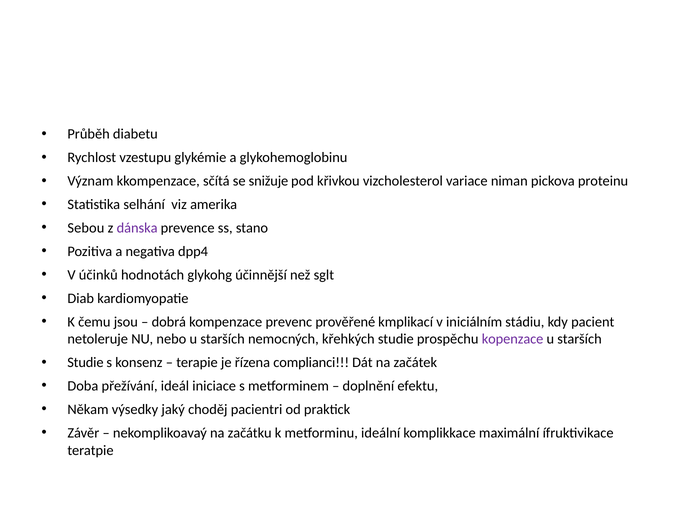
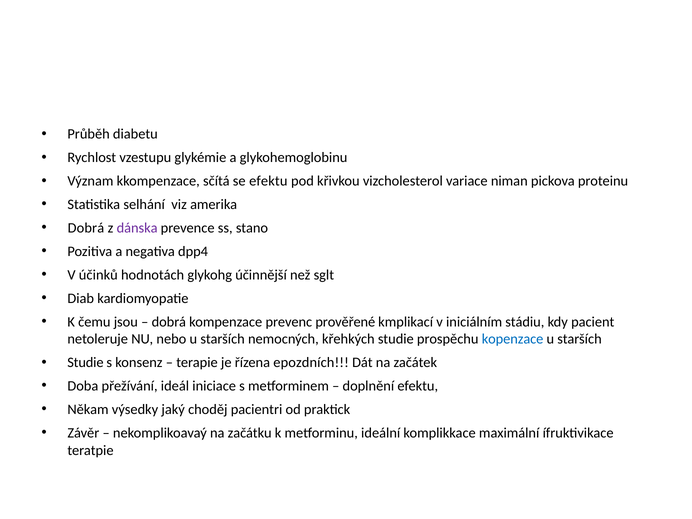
se snižuje: snižuje -> efektu
Sebou at (86, 228): Sebou -> Dobrá
kopenzace colour: purple -> blue
complianci: complianci -> epozdních
